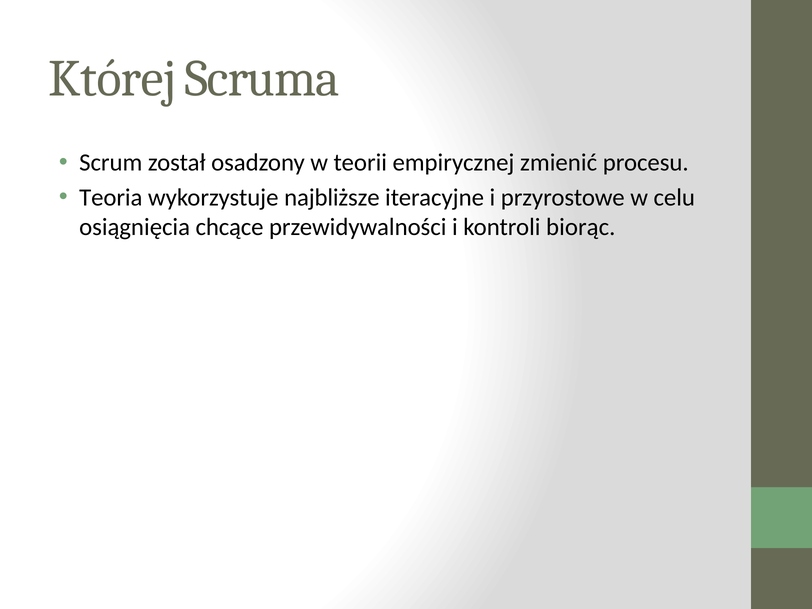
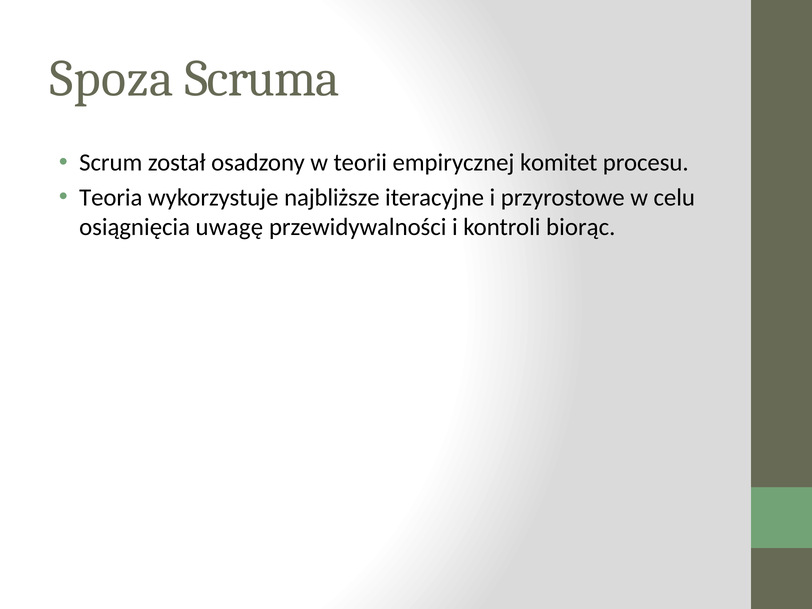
Której: Której -> Spoza
zmienić: zmienić -> komitet
chcące: chcące -> uwagę
